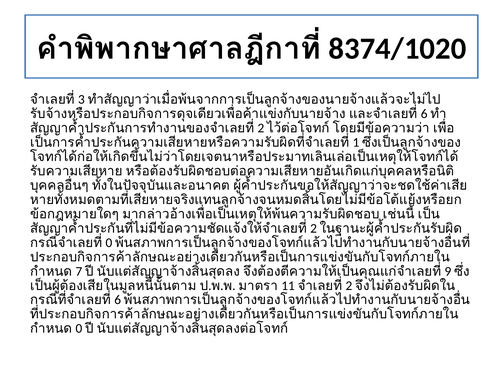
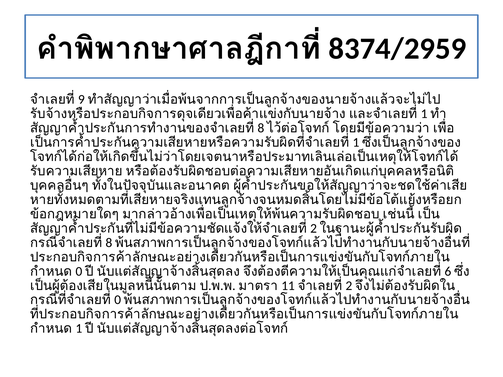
8374/1020: 8374/1020 -> 8374/2959
3: 3 -> 9
6 at (424, 114): 6 -> 1
2 at (261, 128): 2 -> 8
0 at (109, 243): 0 -> 8
7 at (79, 271): 7 -> 0
9: 9 -> 6
6 at (118, 300): 6 -> 0
0 at (79, 329): 0 -> 1
